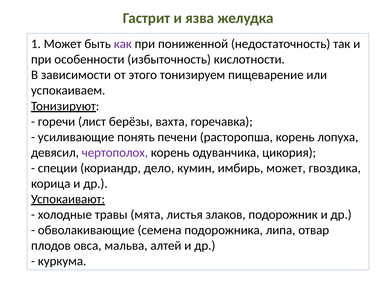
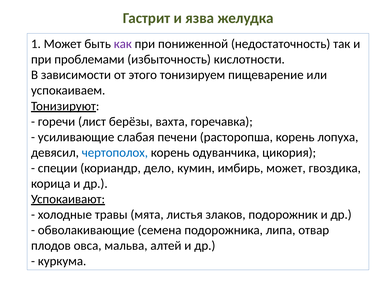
особенности: особенности -> проблемами
понять: понять -> слабая
чертополох colour: purple -> blue
